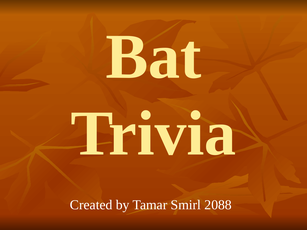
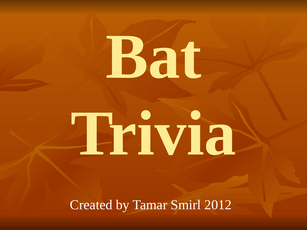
2088: 2088 -> 2012
